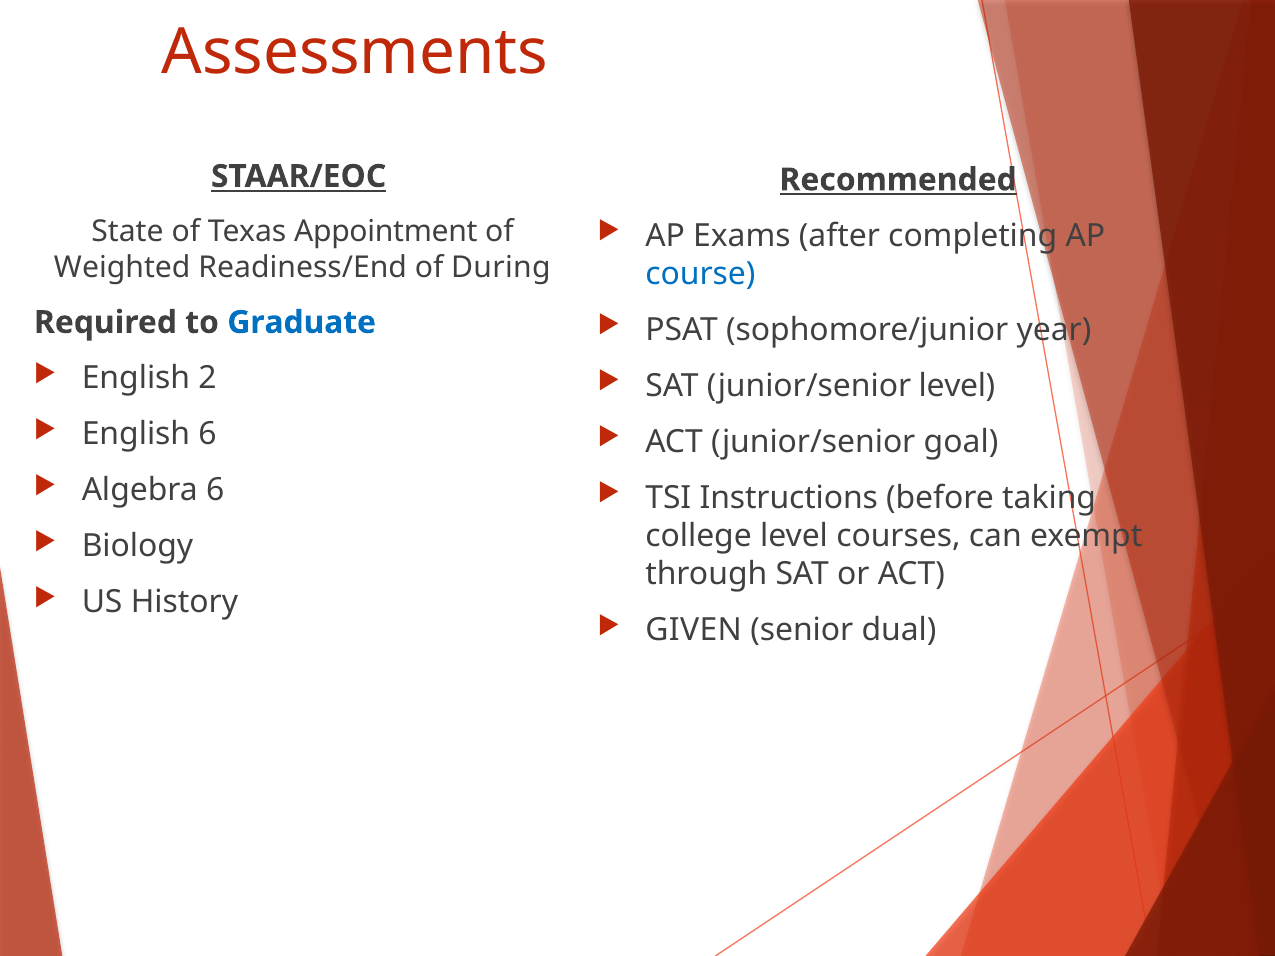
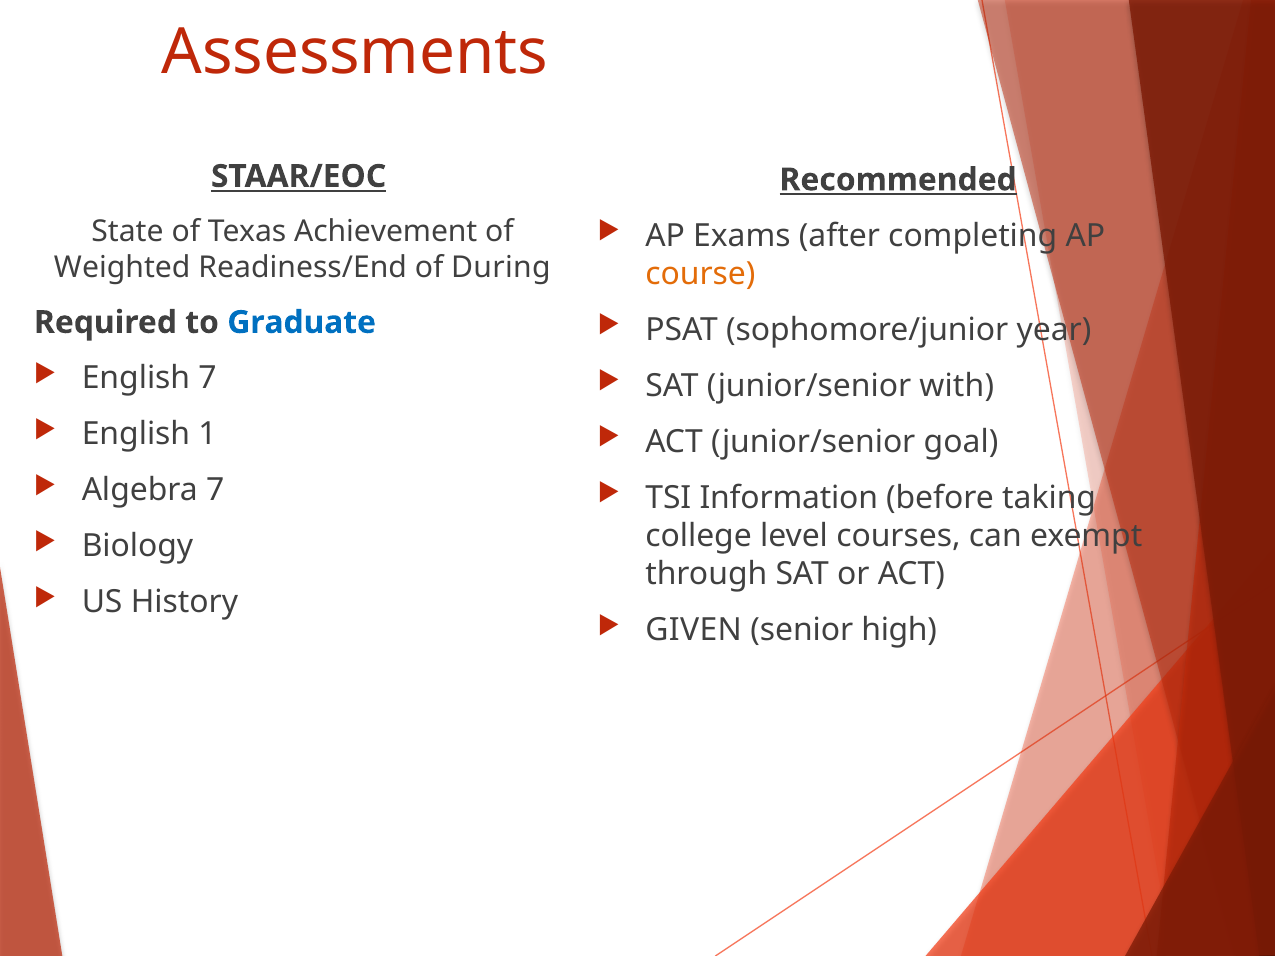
Appointment: Appointment -> Achievement
course colour: blue -> orange
English 2: 2 -> 7
junior/senior level: level -> with
English 6: 6 -> 1
Algebra 6: 6 -> 7
Instructions: Instructions -> Information
dual: dual -> high
